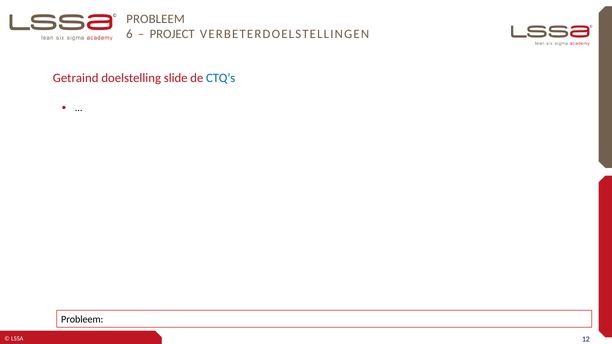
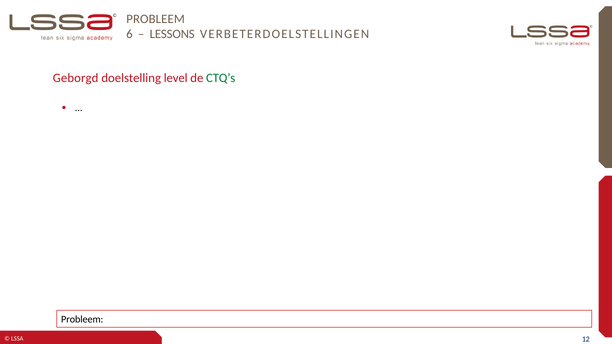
PROJECT: PROJECT -> LESSONS
Getraind: Getraind -> Geborgd
slide: slide -> level
CTQ’s colour: blue -> green
